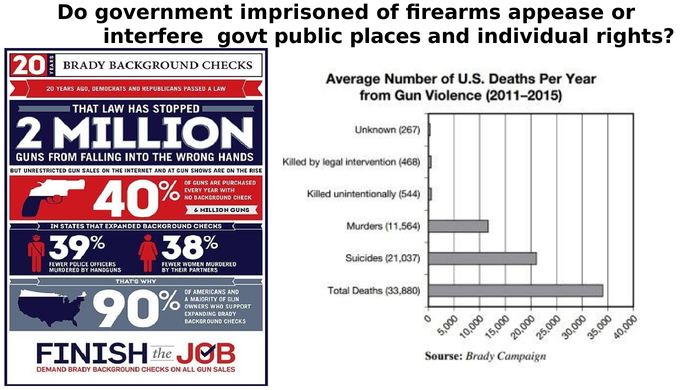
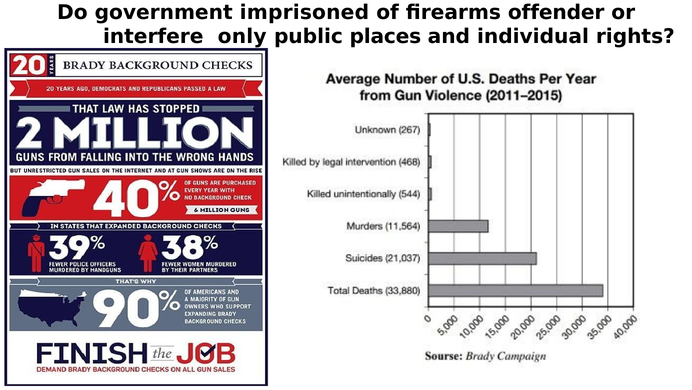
appease: appease -> offender
govt: govt -> only
